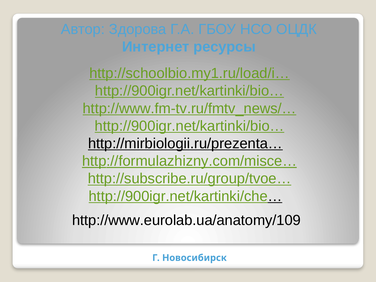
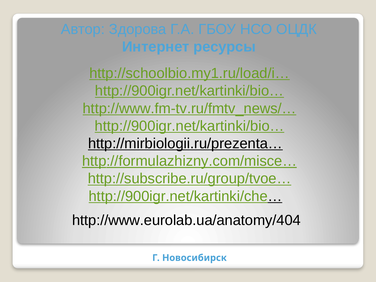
http://www.eurolab.ua/anatomy/109: http://www.eurolab.ua/anatomy/109 -> http://www.eurolab.ua/anatomy/404
